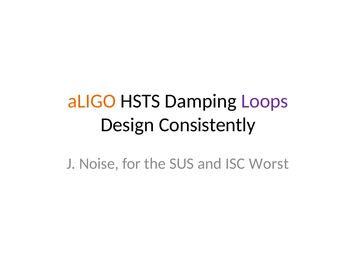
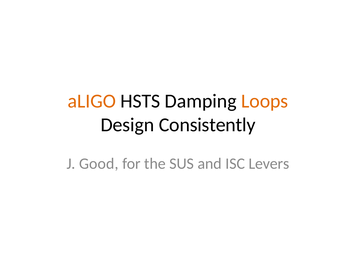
Loops colour: purple -> orange
Noise: Noise -> Good
Worst: Worst -> Levers
